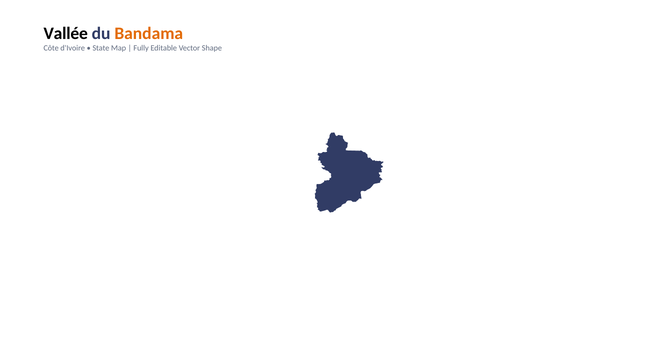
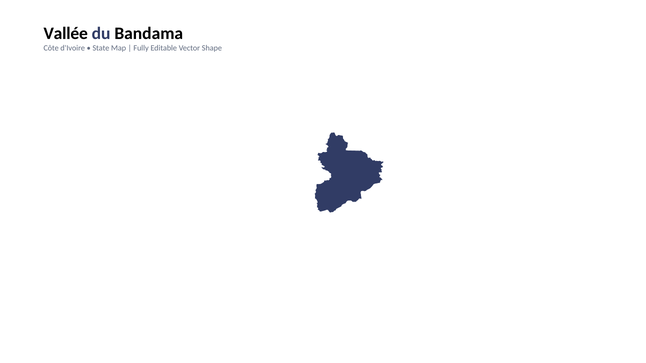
Bandama colour: orange -> black
